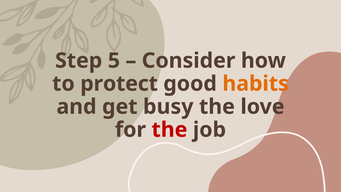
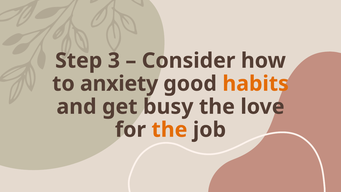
5: 5 -> 3
protect: protect -> anxiety
the at (169, 130) colour: red -> orange
